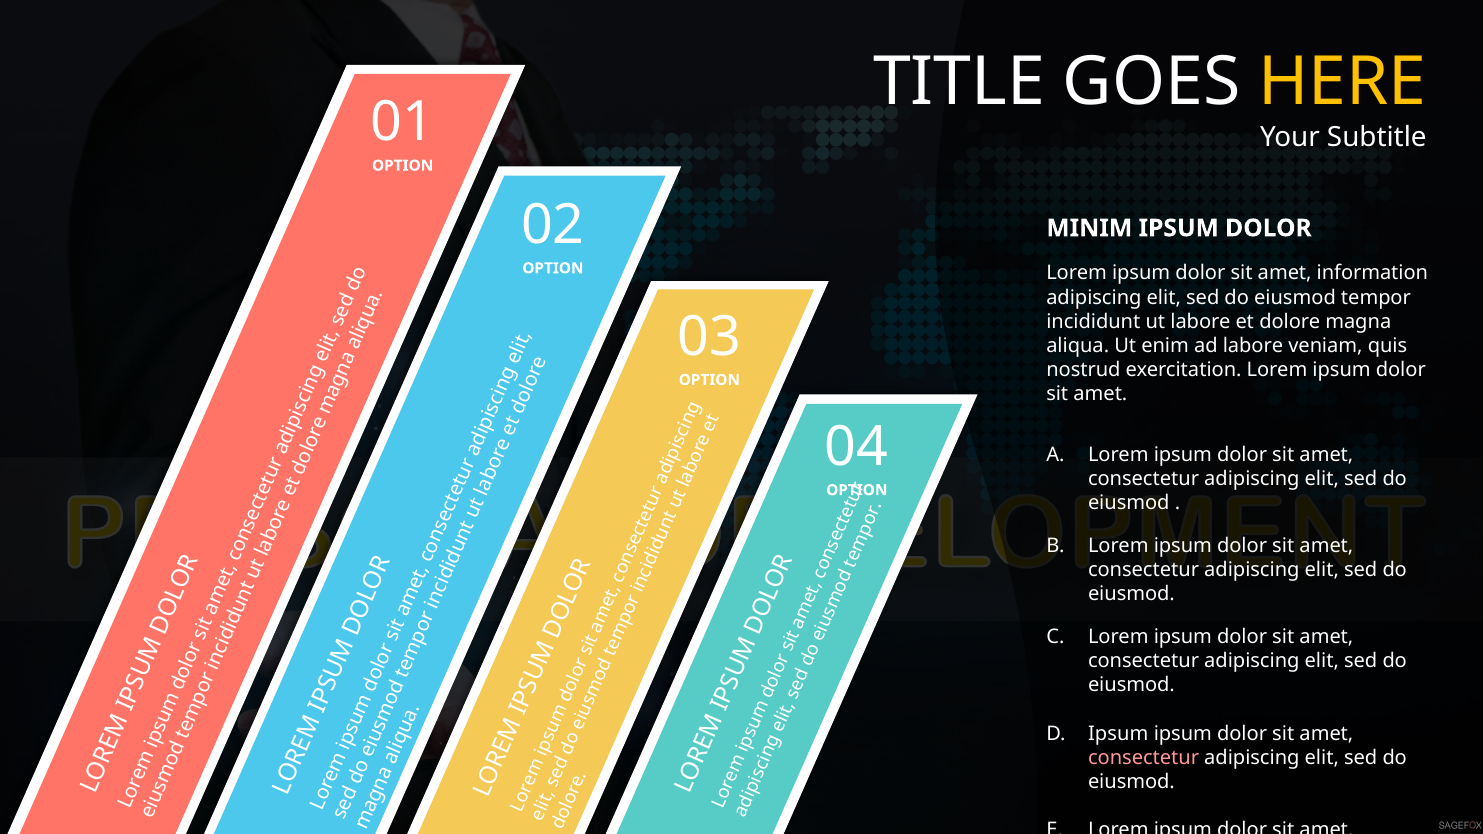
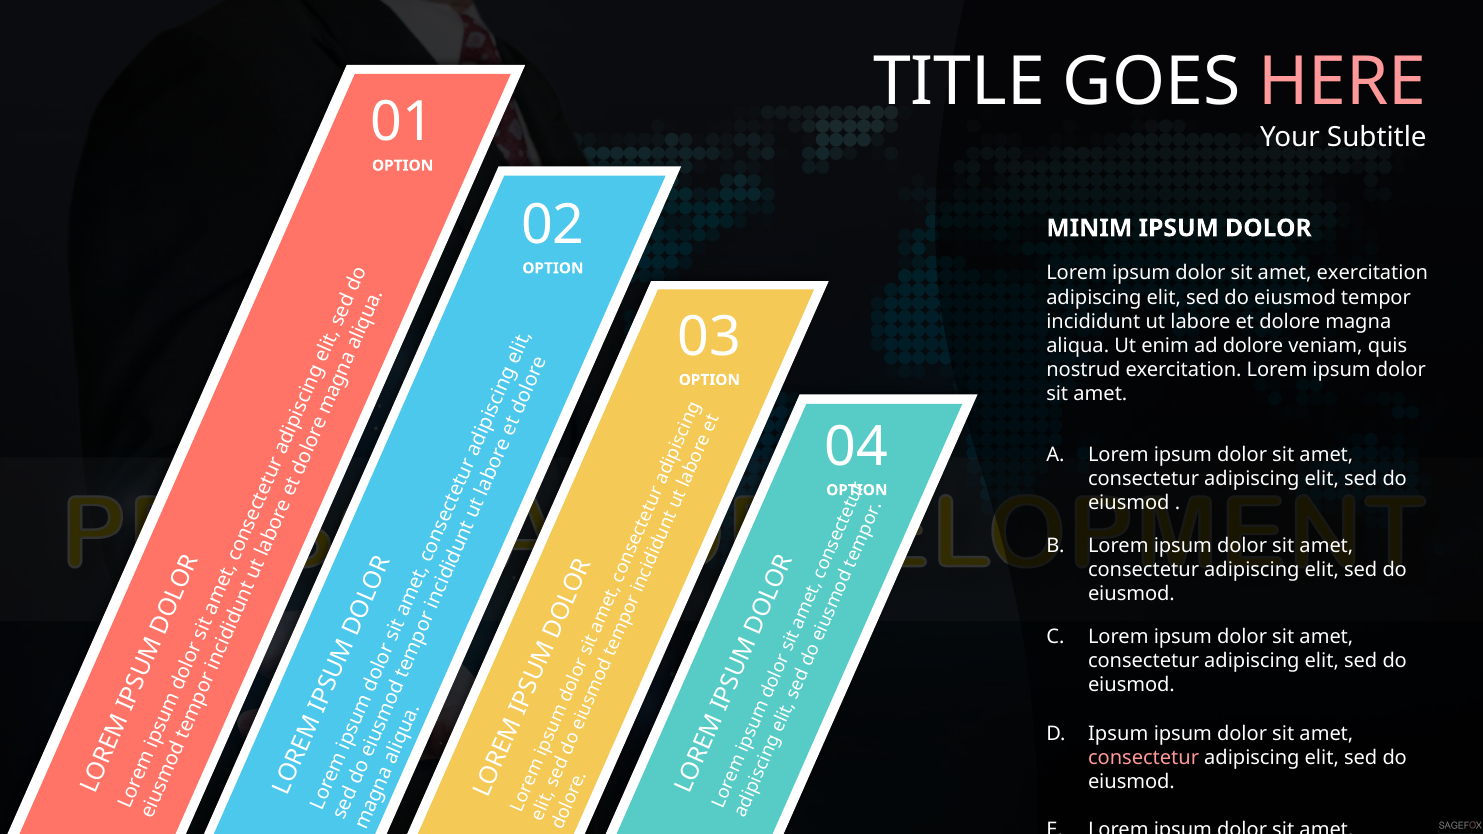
HERE colour: yellow -> pink
amet information: information -> exercitation
ad labore: labore -> dolore
